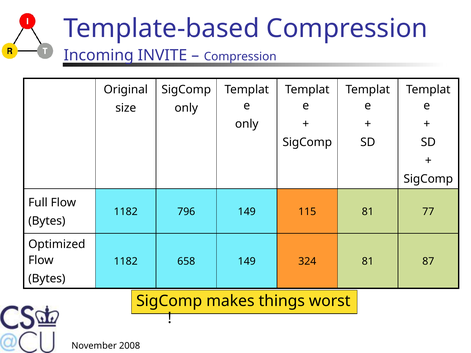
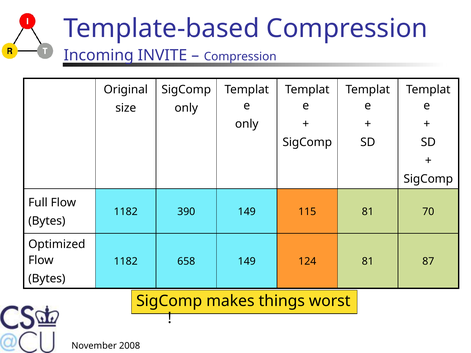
796: 796 -> 390
77: 77 -> 70
324: 324 -> 124
